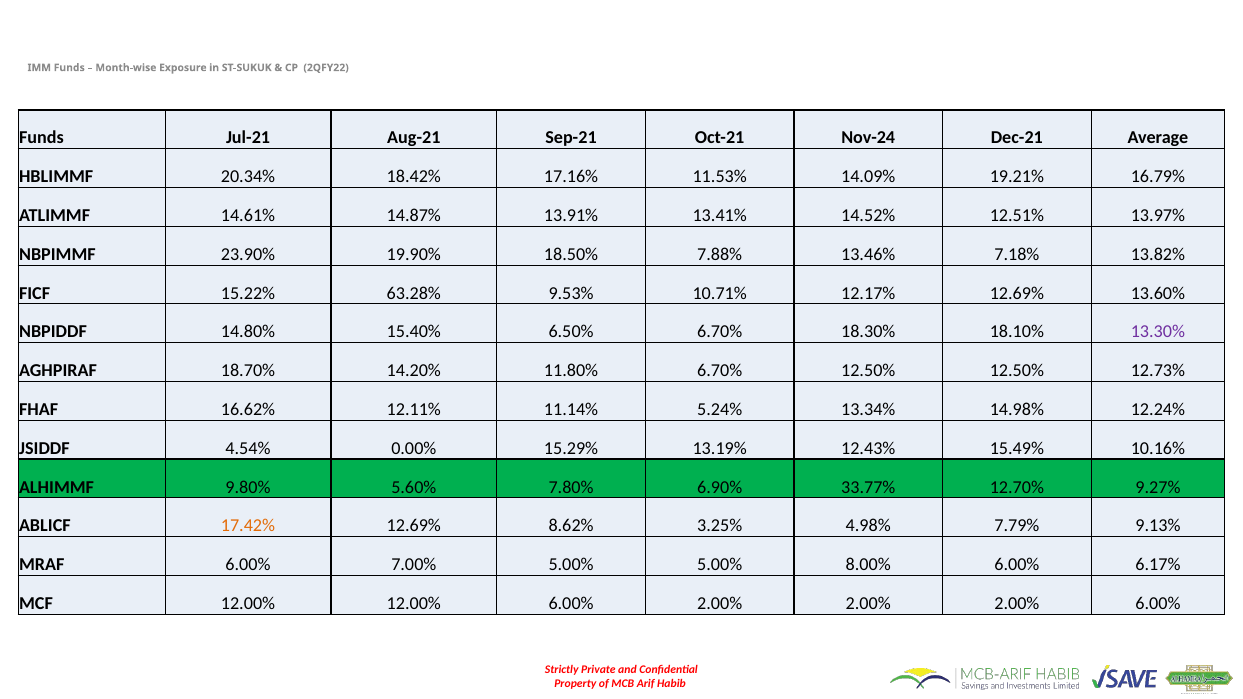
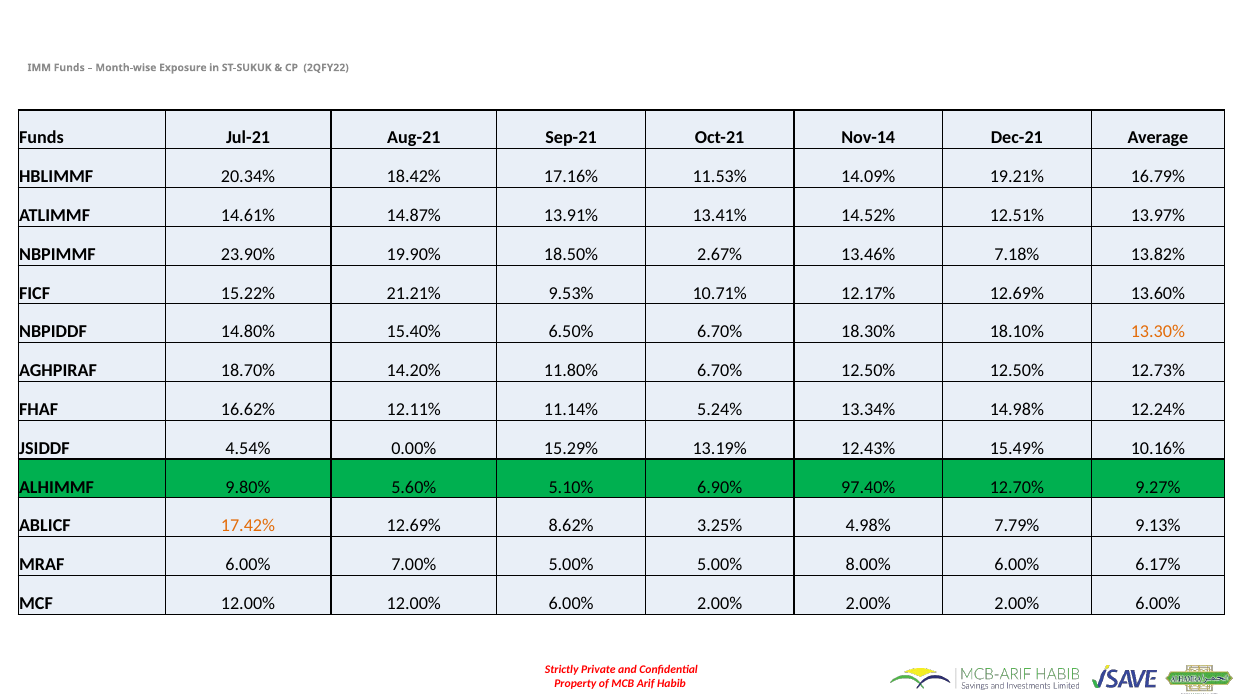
Nov-24: Nov-24 -> Nov-14
7.88%: 7.88% -> 2.67%
63.28%: 63.28% -> 21.21%
13.30% colour: purple -> orange
7.80%: 7.80% -> 5.10%
33.77%: 33.77% -> 97.40%
